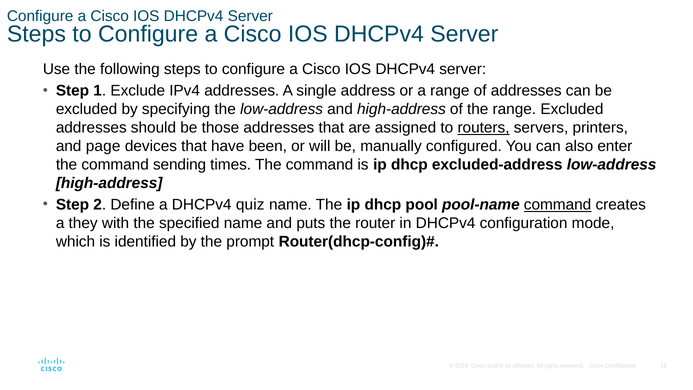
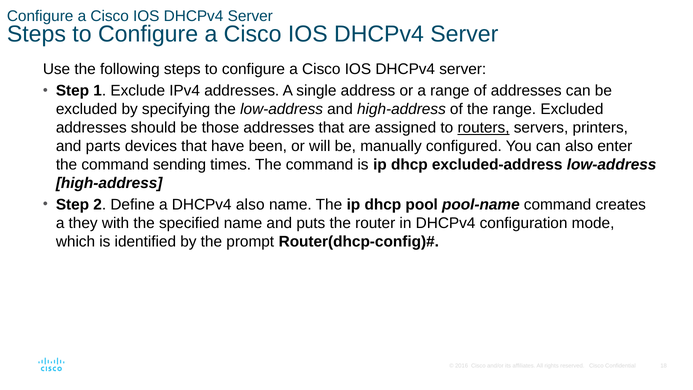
page: page -> parts
DHCPv4 quiz: quiz -> also
command at (558, 205) underline: present -> none
